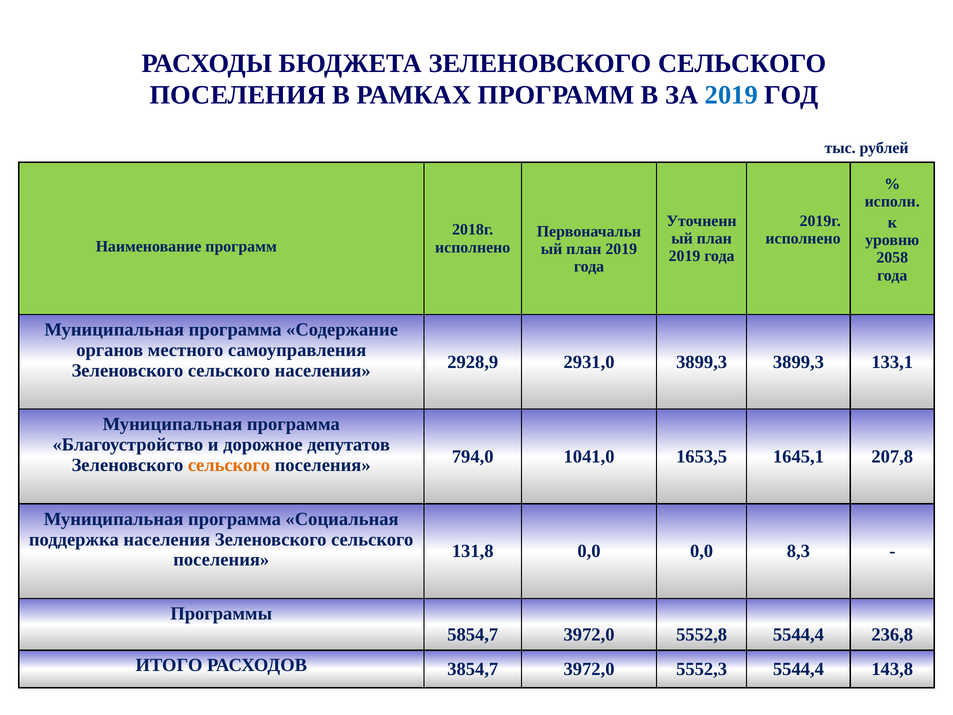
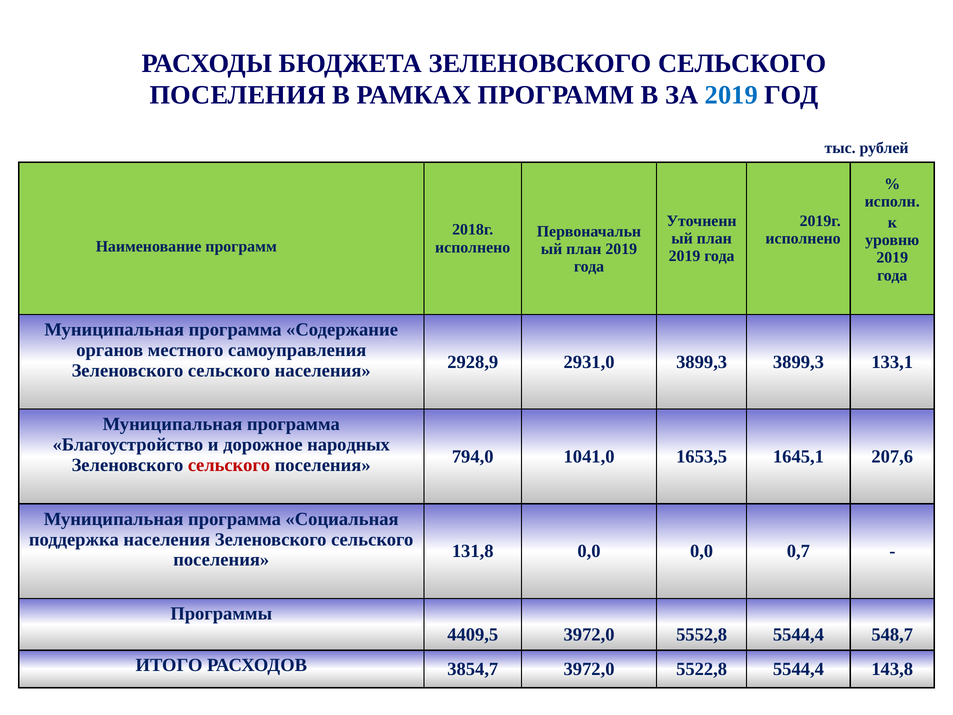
2058 at (892, 258): 2058 -> 2019
депутатов: депутатов -> народных
сельского at (229, 465) colour: orange -> red
207,8: 207,8 -> 207,6
8,3: 8,3 -> 0,7
5854,7: 5854,7 -> 4409,5
236,8: 236,8 -> 548,7
5552,3: 5552,3 -> 5522,8
